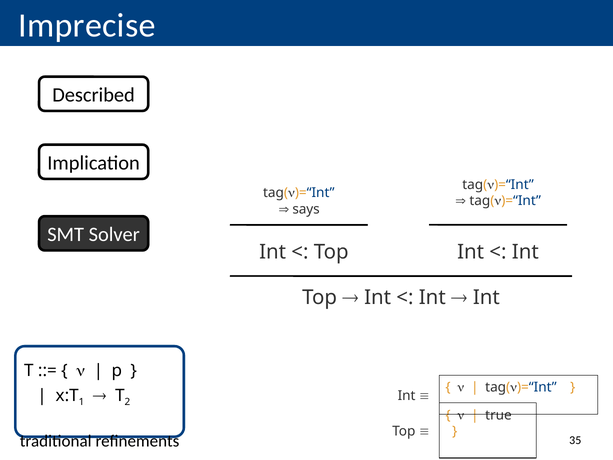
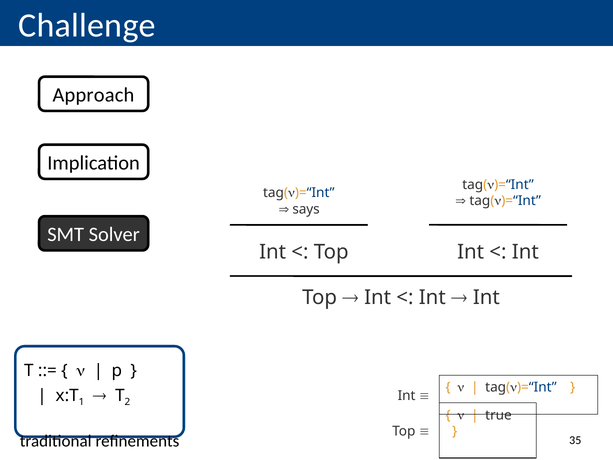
Imprecise: Imprecise -> Challenge
Described: Described -> Approach
